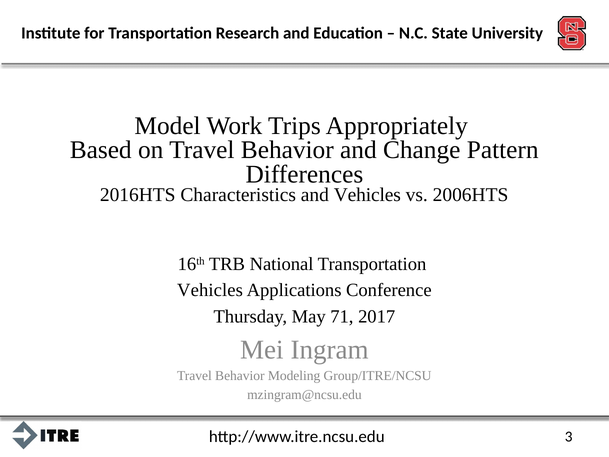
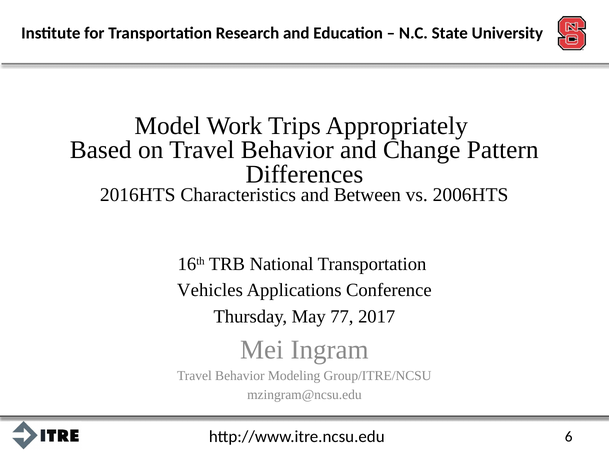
and Vehicles: Vehicles -> Between
71: 71 -> 77
3: 3 -> 6
